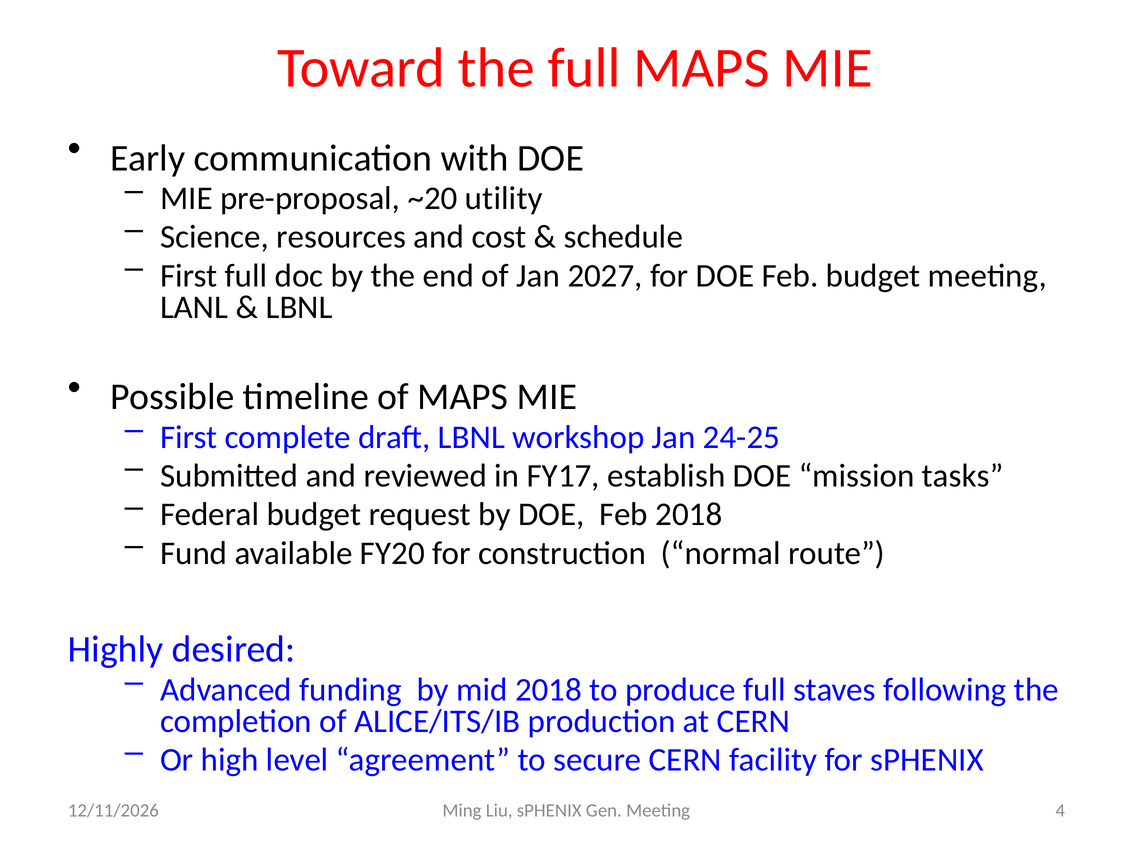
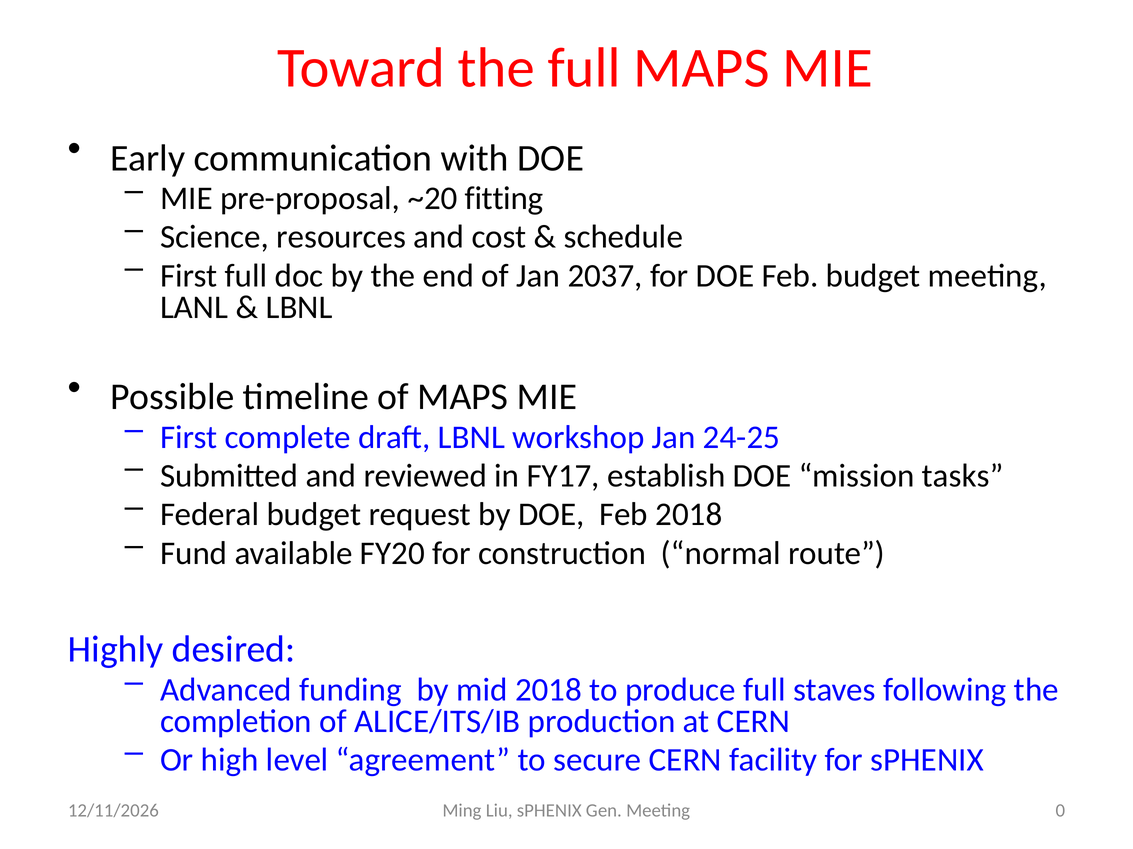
utility: utility -> fitting
2027: 2027 -> 2037
4: 4 -> 0
